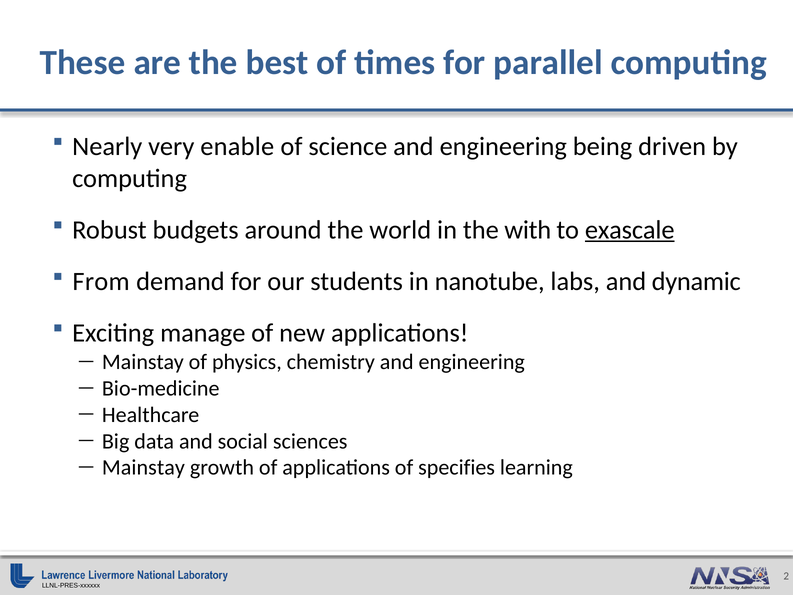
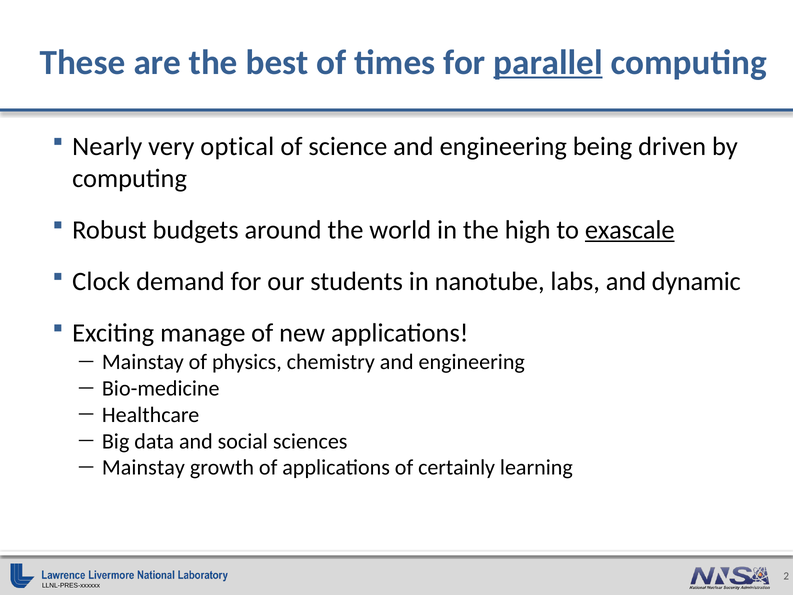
parallel underline: none -> present
enable: enable -> optical
with: with -> high
From: From -> Clock
specifies: specifies -> certainly
